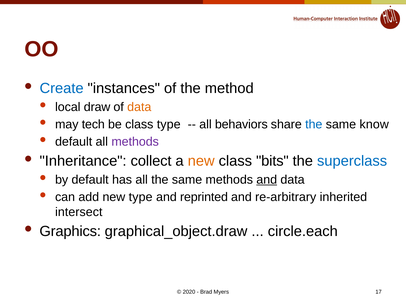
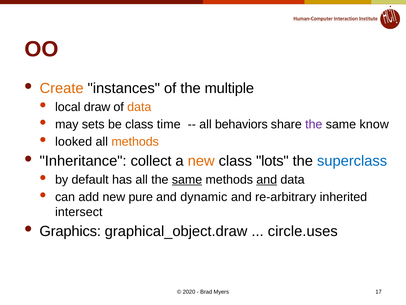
Create colour: blue -> orange
method: method -> multiple
tech: tech -> sets
class type: type -> time
the at (314, 124) colour: blue -> purple
default at (74, 141): default -> looked
methods at (135, 141) colour: purple -> orange
bits: bits -> lots
same at (187, 179) underline: none -> present
new type: type -> pure
reprinted: reprinted -> dynamic
circle.each: circle.each -> circle.uses
